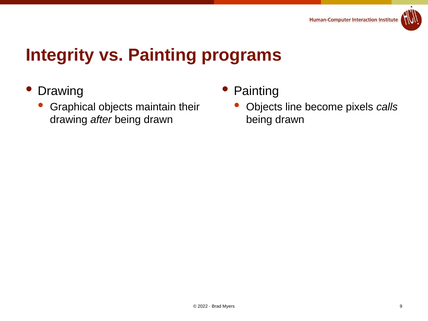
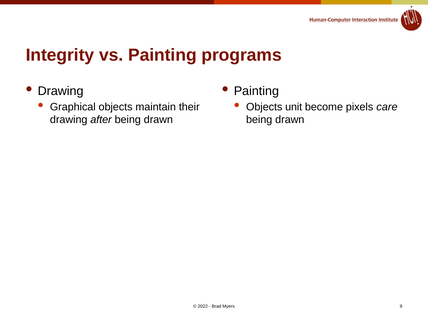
line: line -> unit
calls: calls -> care
